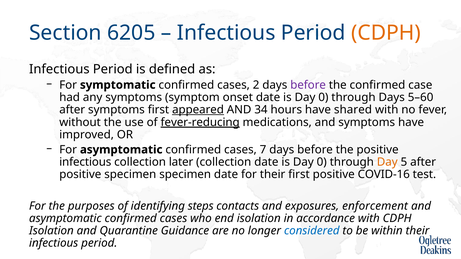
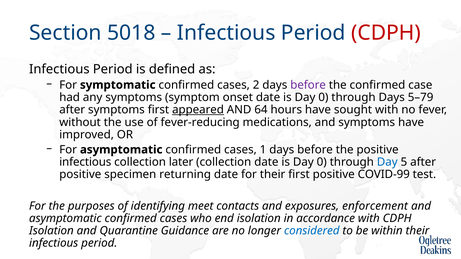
6205: 6205 -> 5018
CDPH at (386, 33) colour: orange -> red
5–60: 5–60 -> 5–79
34: 34 -> 64
shared: shared -> sought
fever-reducing underline: present -> none
7: 7 -> 1
Day at (387, 162) colour: orange -> blue
specimen specimen: specimen -> returning
COVID-16: COVID-16 -> COVID-99
steps: steps -> meet
